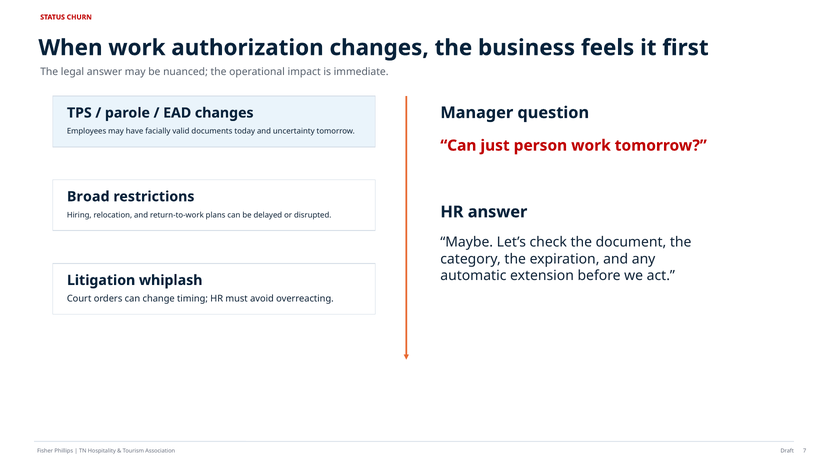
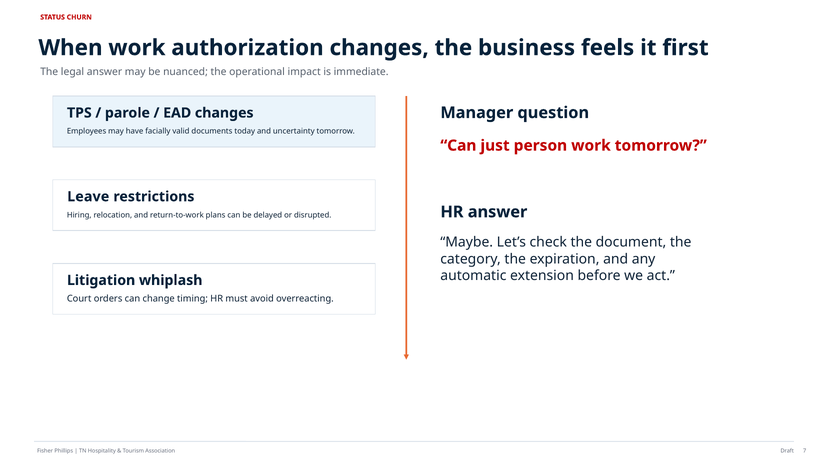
Broad: Broad -> Leave
